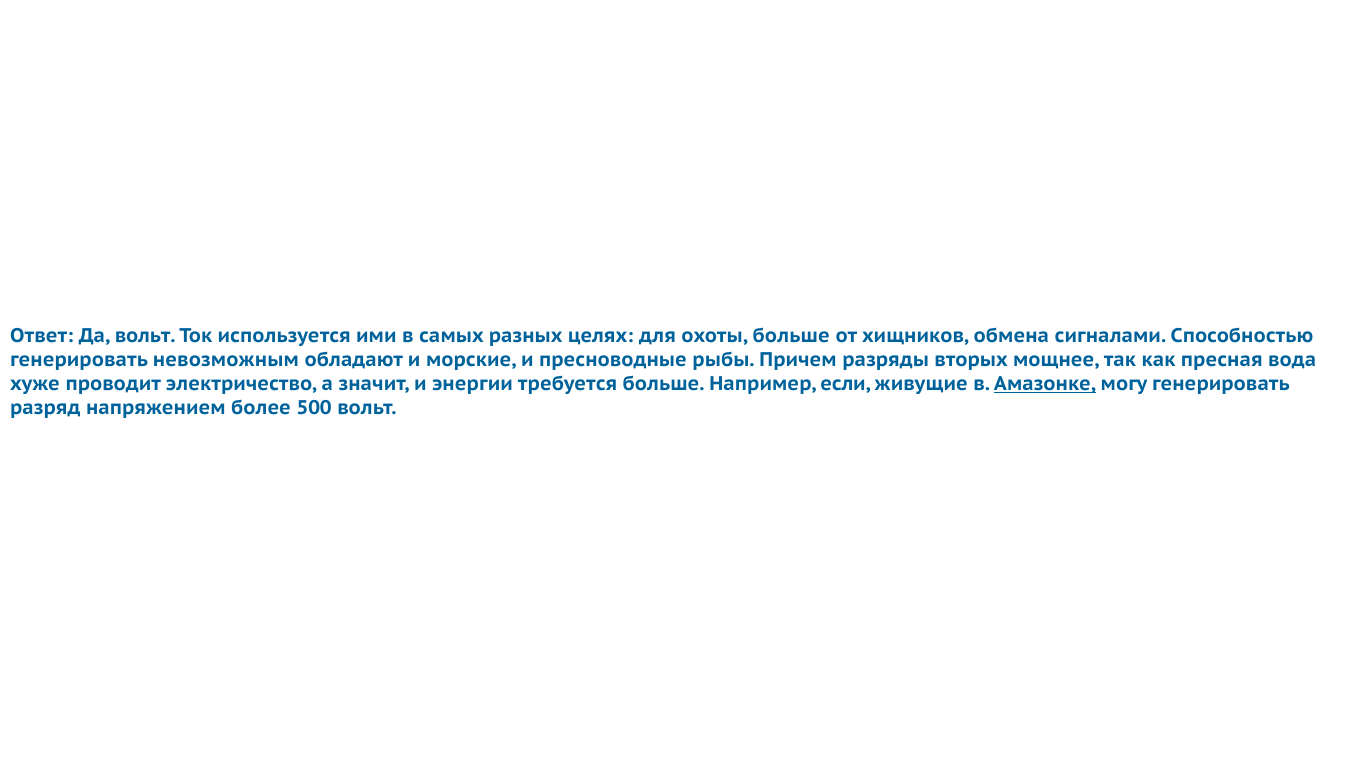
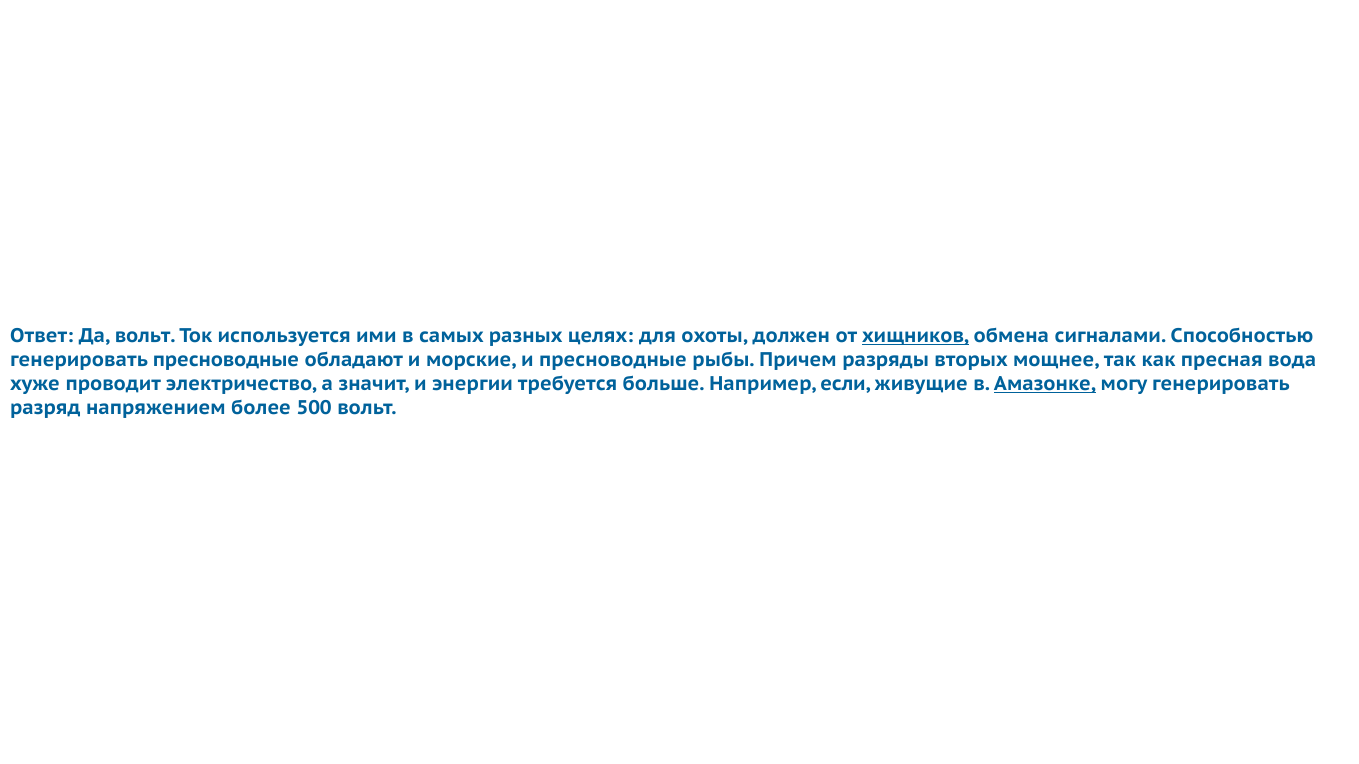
охоты больше: больше -> должен
хищников underline: none -> present
генерировать невозможным: невозможным -> пресноводные
